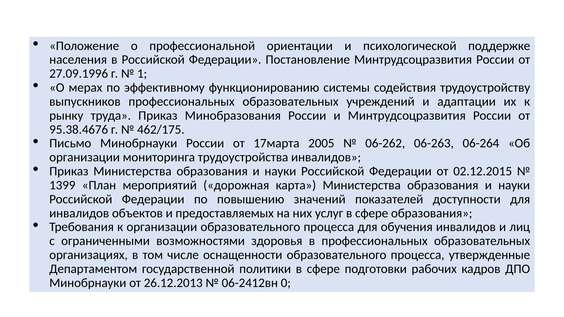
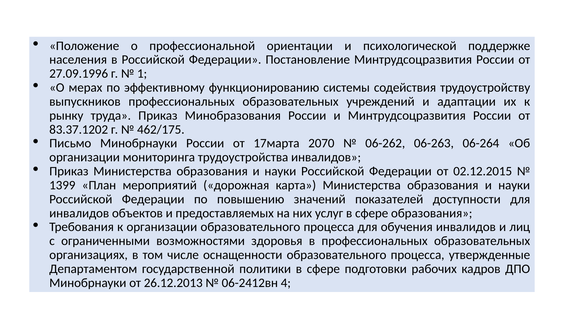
95.38.4676: 95.38.4676 -> 83.37.1202
2005: 2005 -> 2070
0: 0 -> 4
